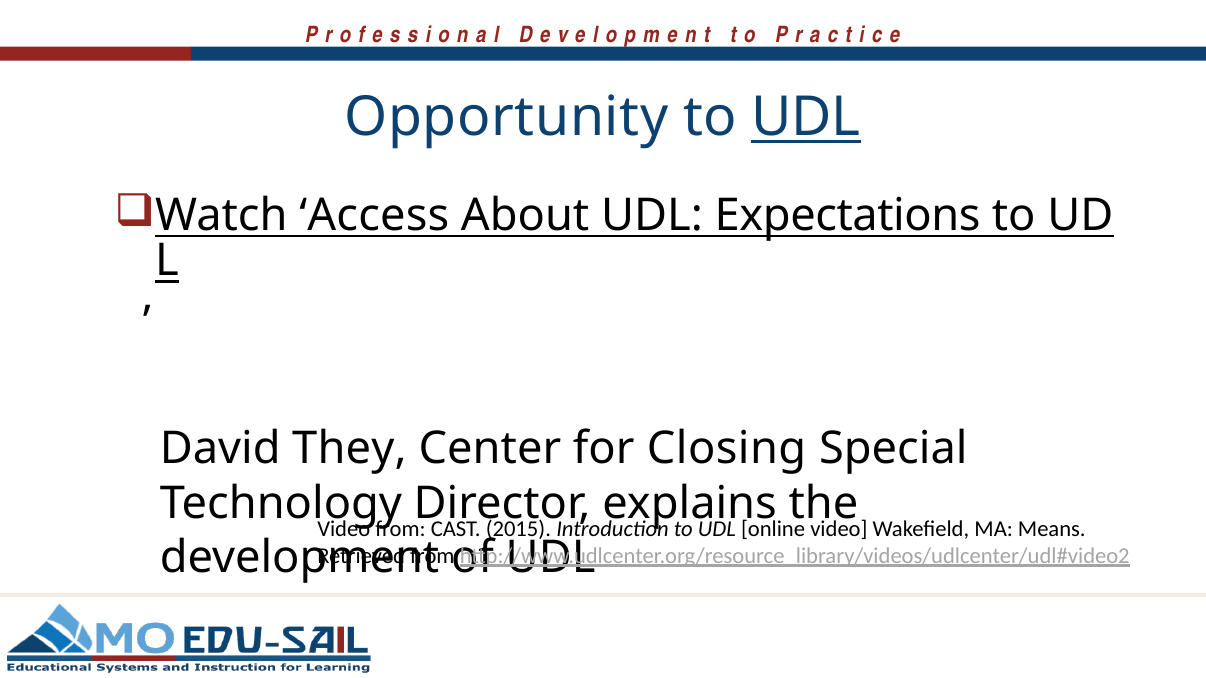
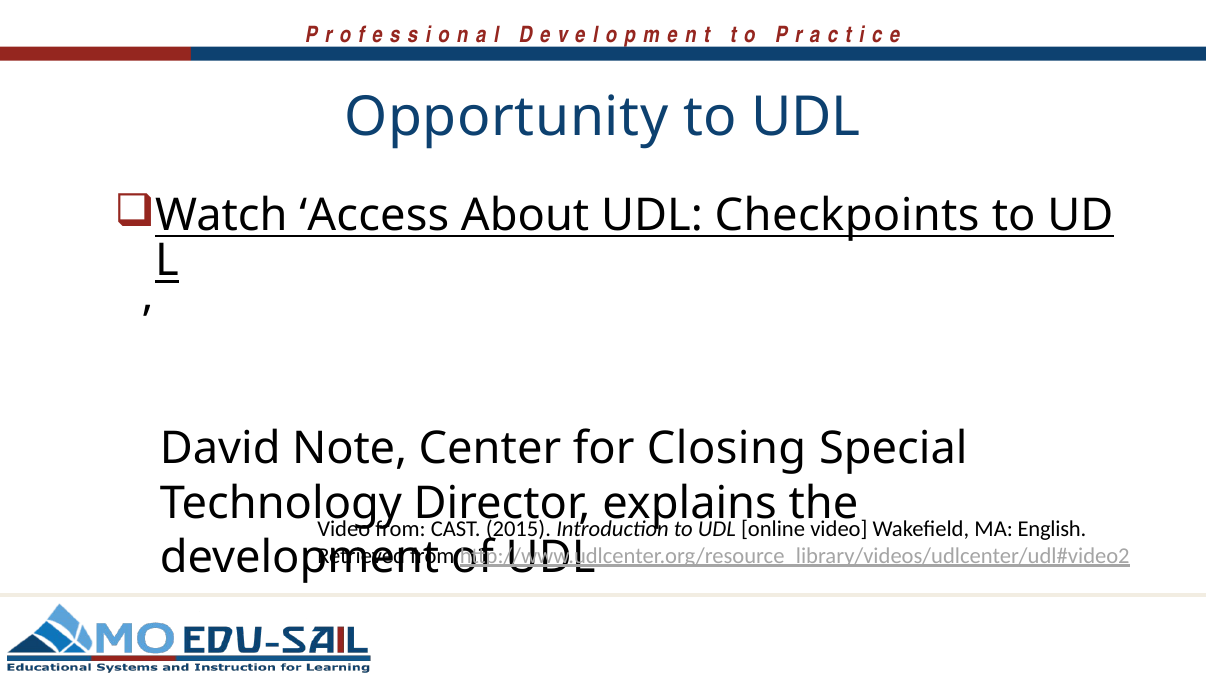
UDL at (806, 118) underline: present -> none
Expectations: Expectations -> Checkpoints
They: They -> Note
Means: Means -> English
